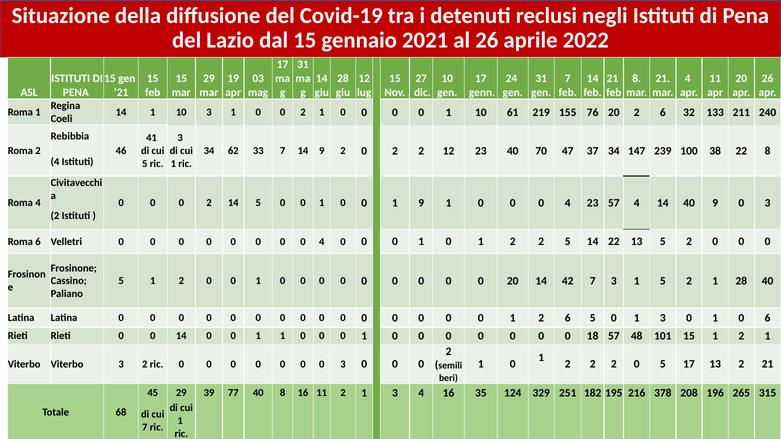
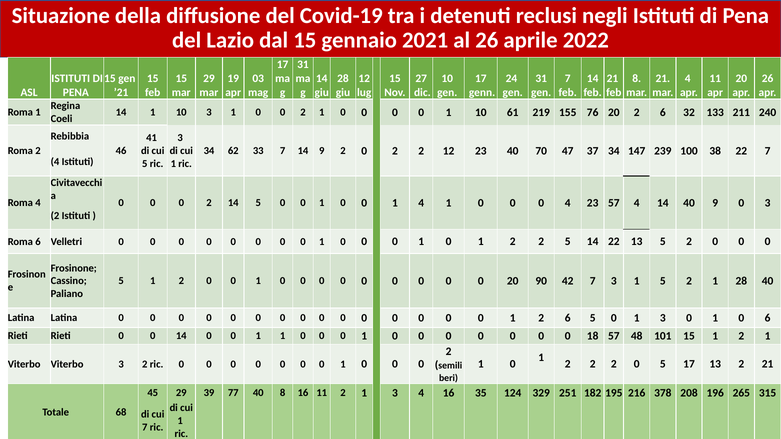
22 8: 8 -> 7
1 9: 9 -> 4
4 at (322, 242): 4 -> 1
20 14: 14 -> 90
3 at (343, 364): 3 -> 1
